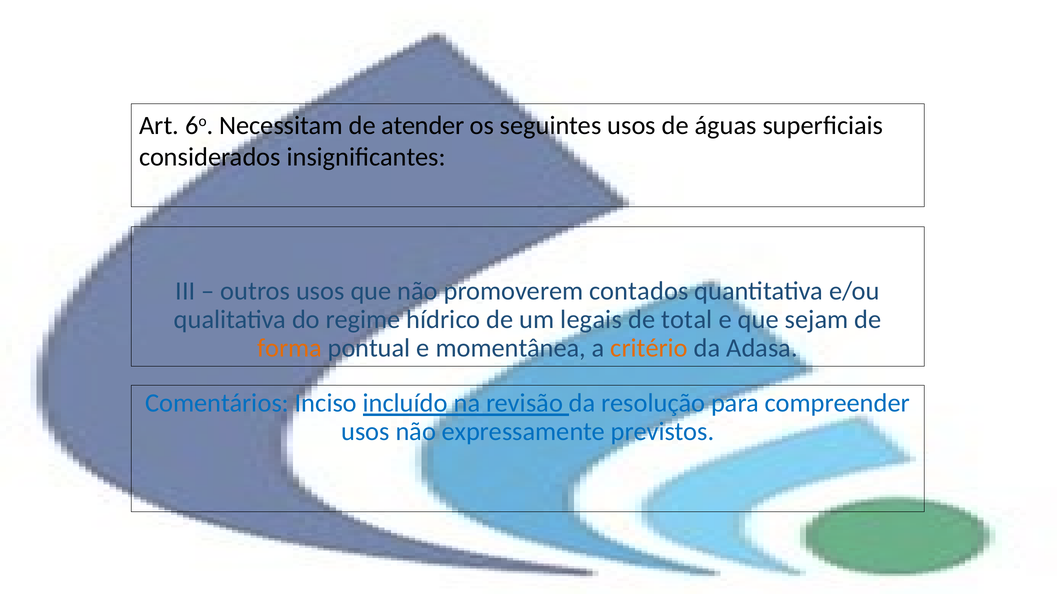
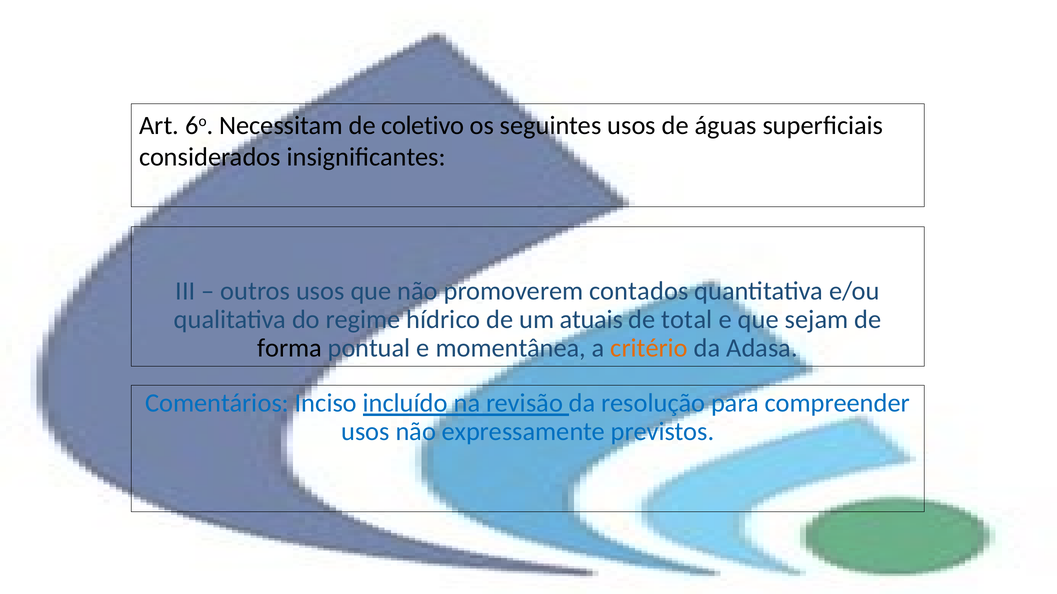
atender: atender -> coletivo
legais: legais -> atuais
forma colour: orange -> black
